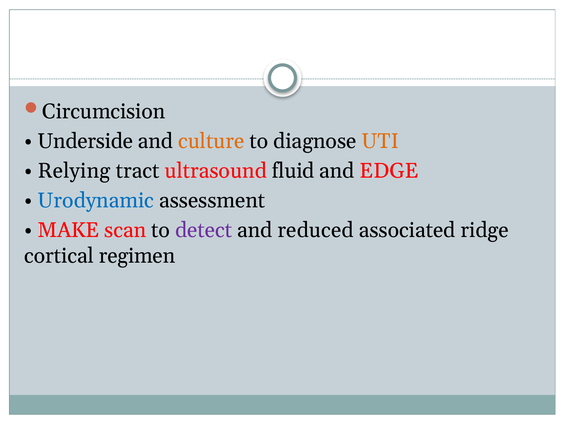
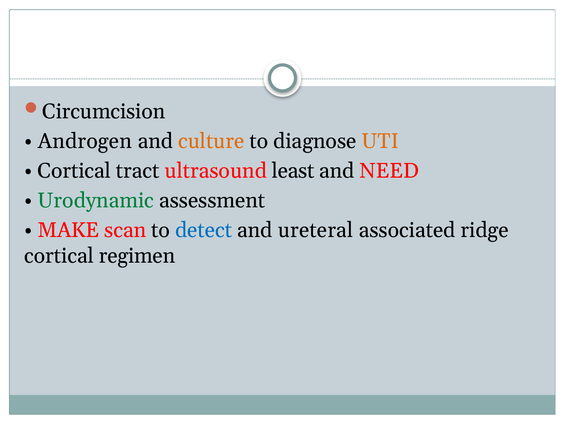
Underside: Underside -> Androgen
Relying at (74, 171): Relying -> Cortical
fluid: fluid -> least
EDGE: EDGE -> NEED
Urodynamic colour: blue -> green
detect colour: purple -> blue
reduced: reduced -> ureteral
